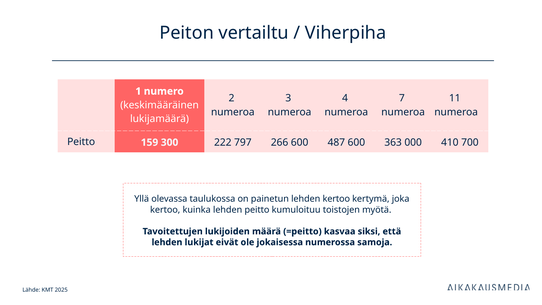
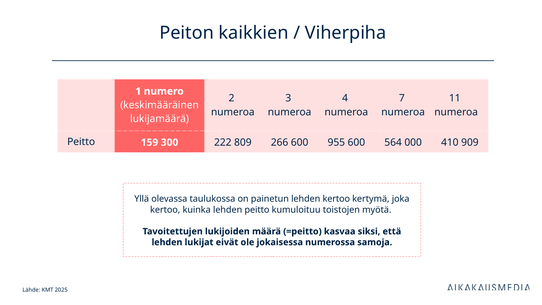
vertailtu: vertailtu -> kaikkien
797: 797 -> 809
487: 487 -> 955
363: 363 -> 564
700: 700 -> 909
